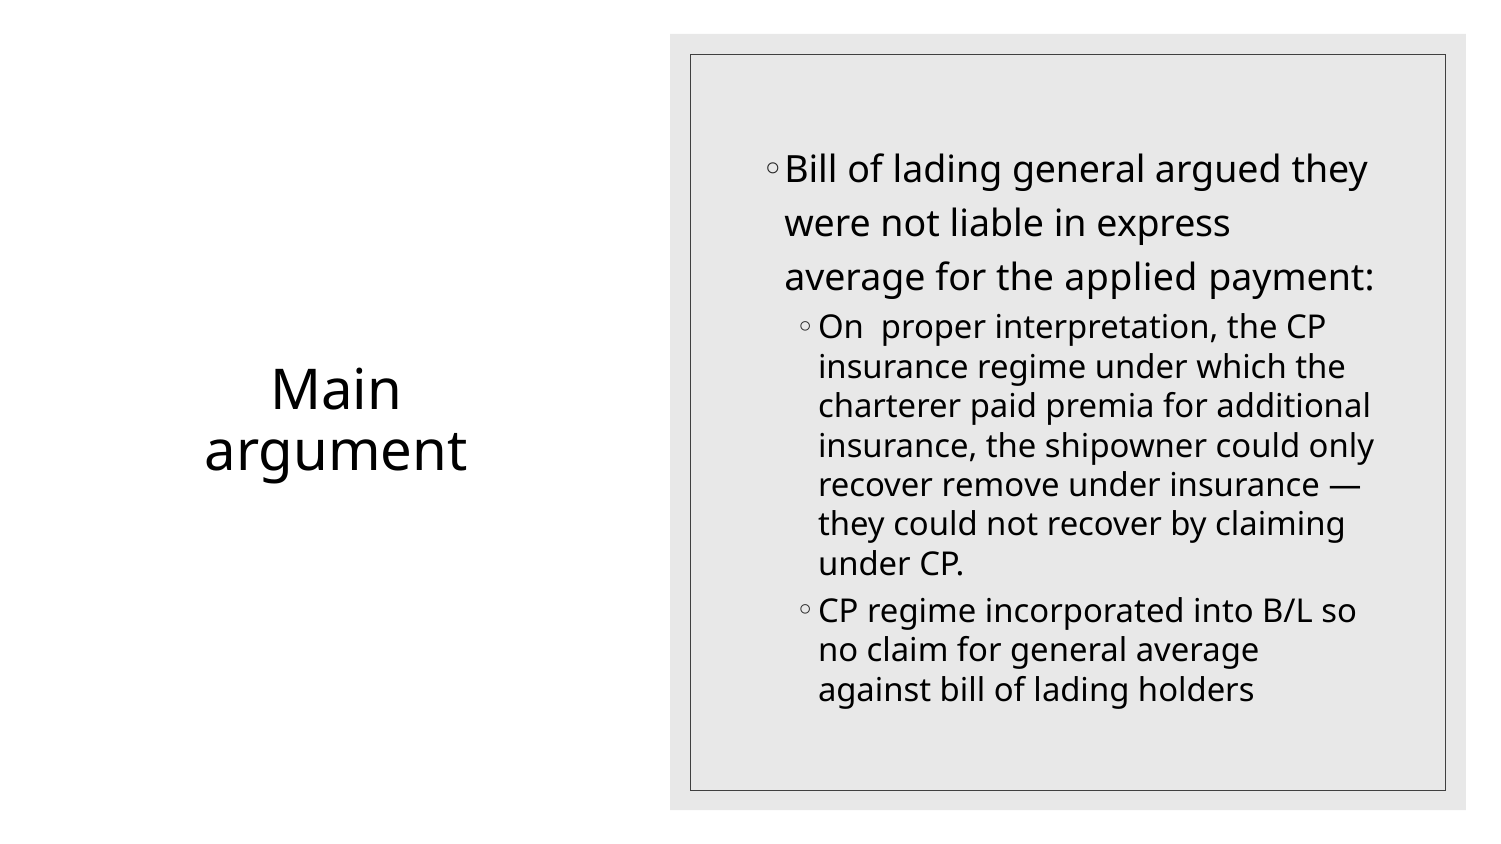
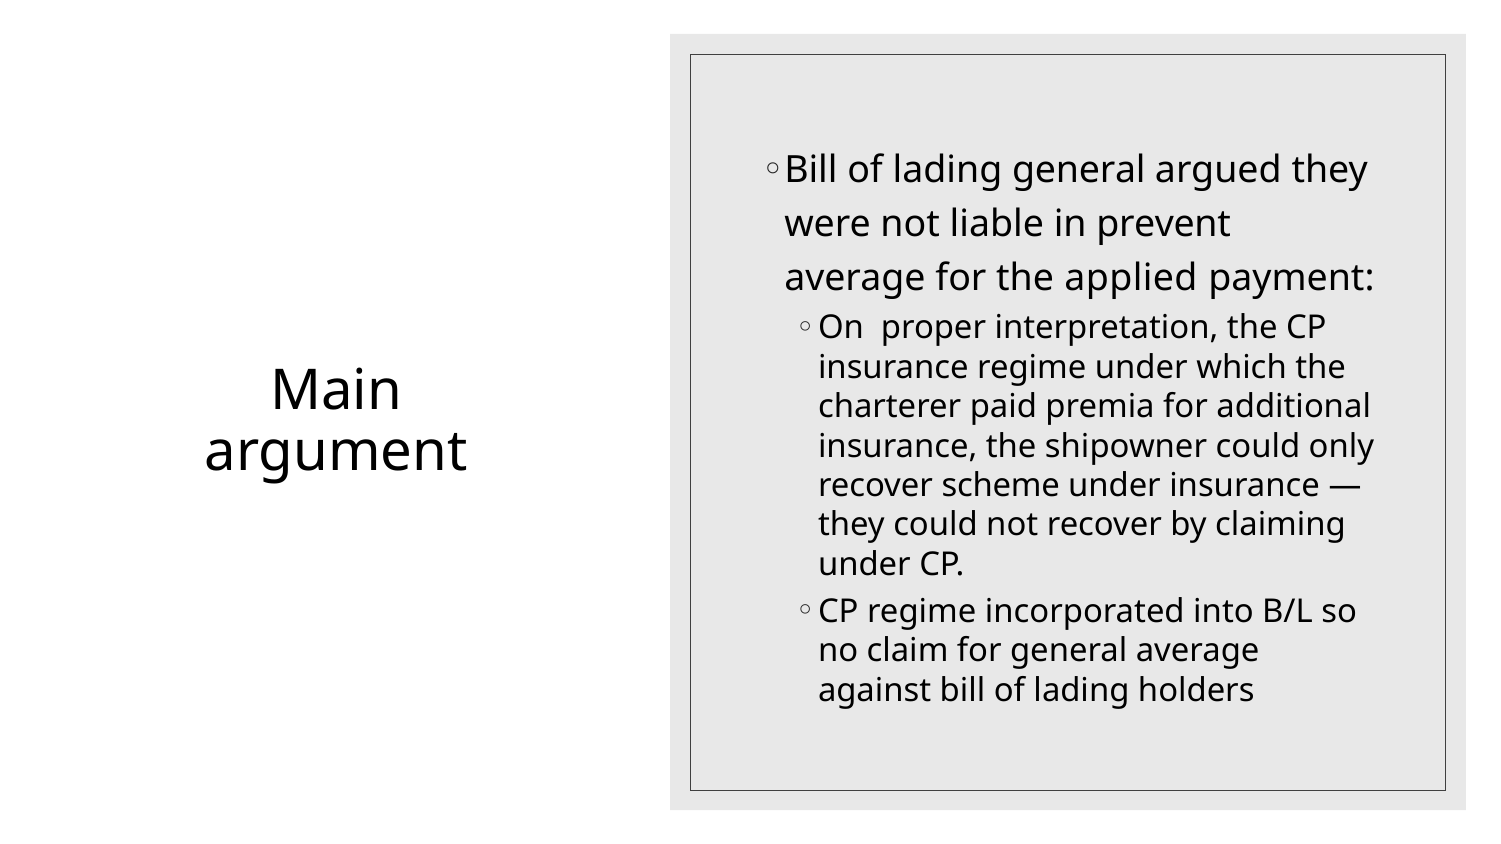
express: express -> prevent
remove: remove -> scheme
